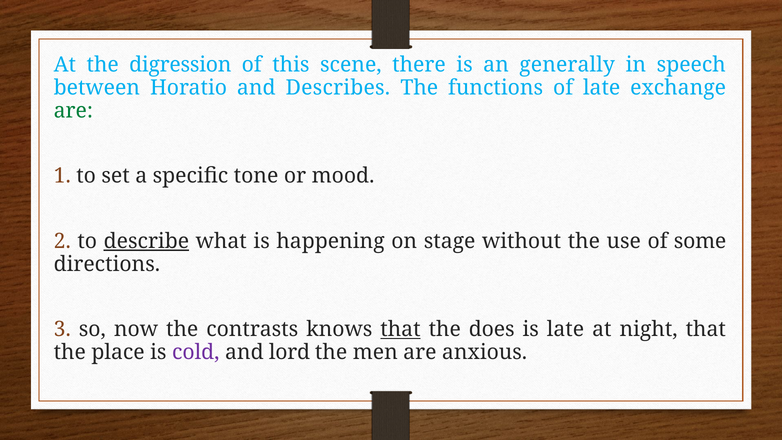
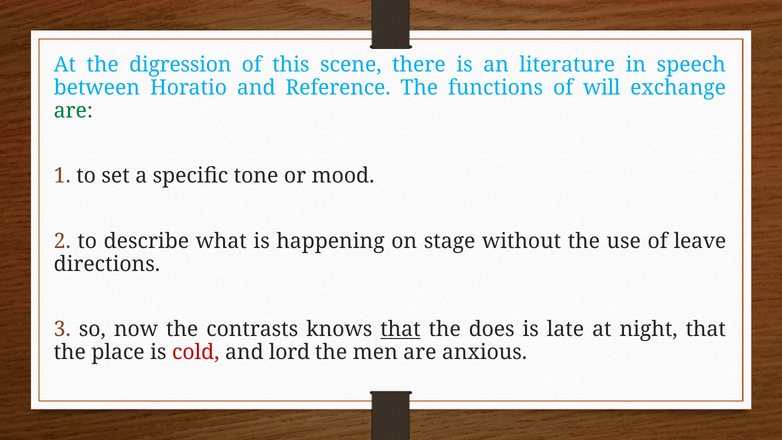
generally: generally -> literature
Describes: Describes -> Reference
of late: late -> will
describe underline: present -> none
some: some -> leave
cold colour: purple -> red
